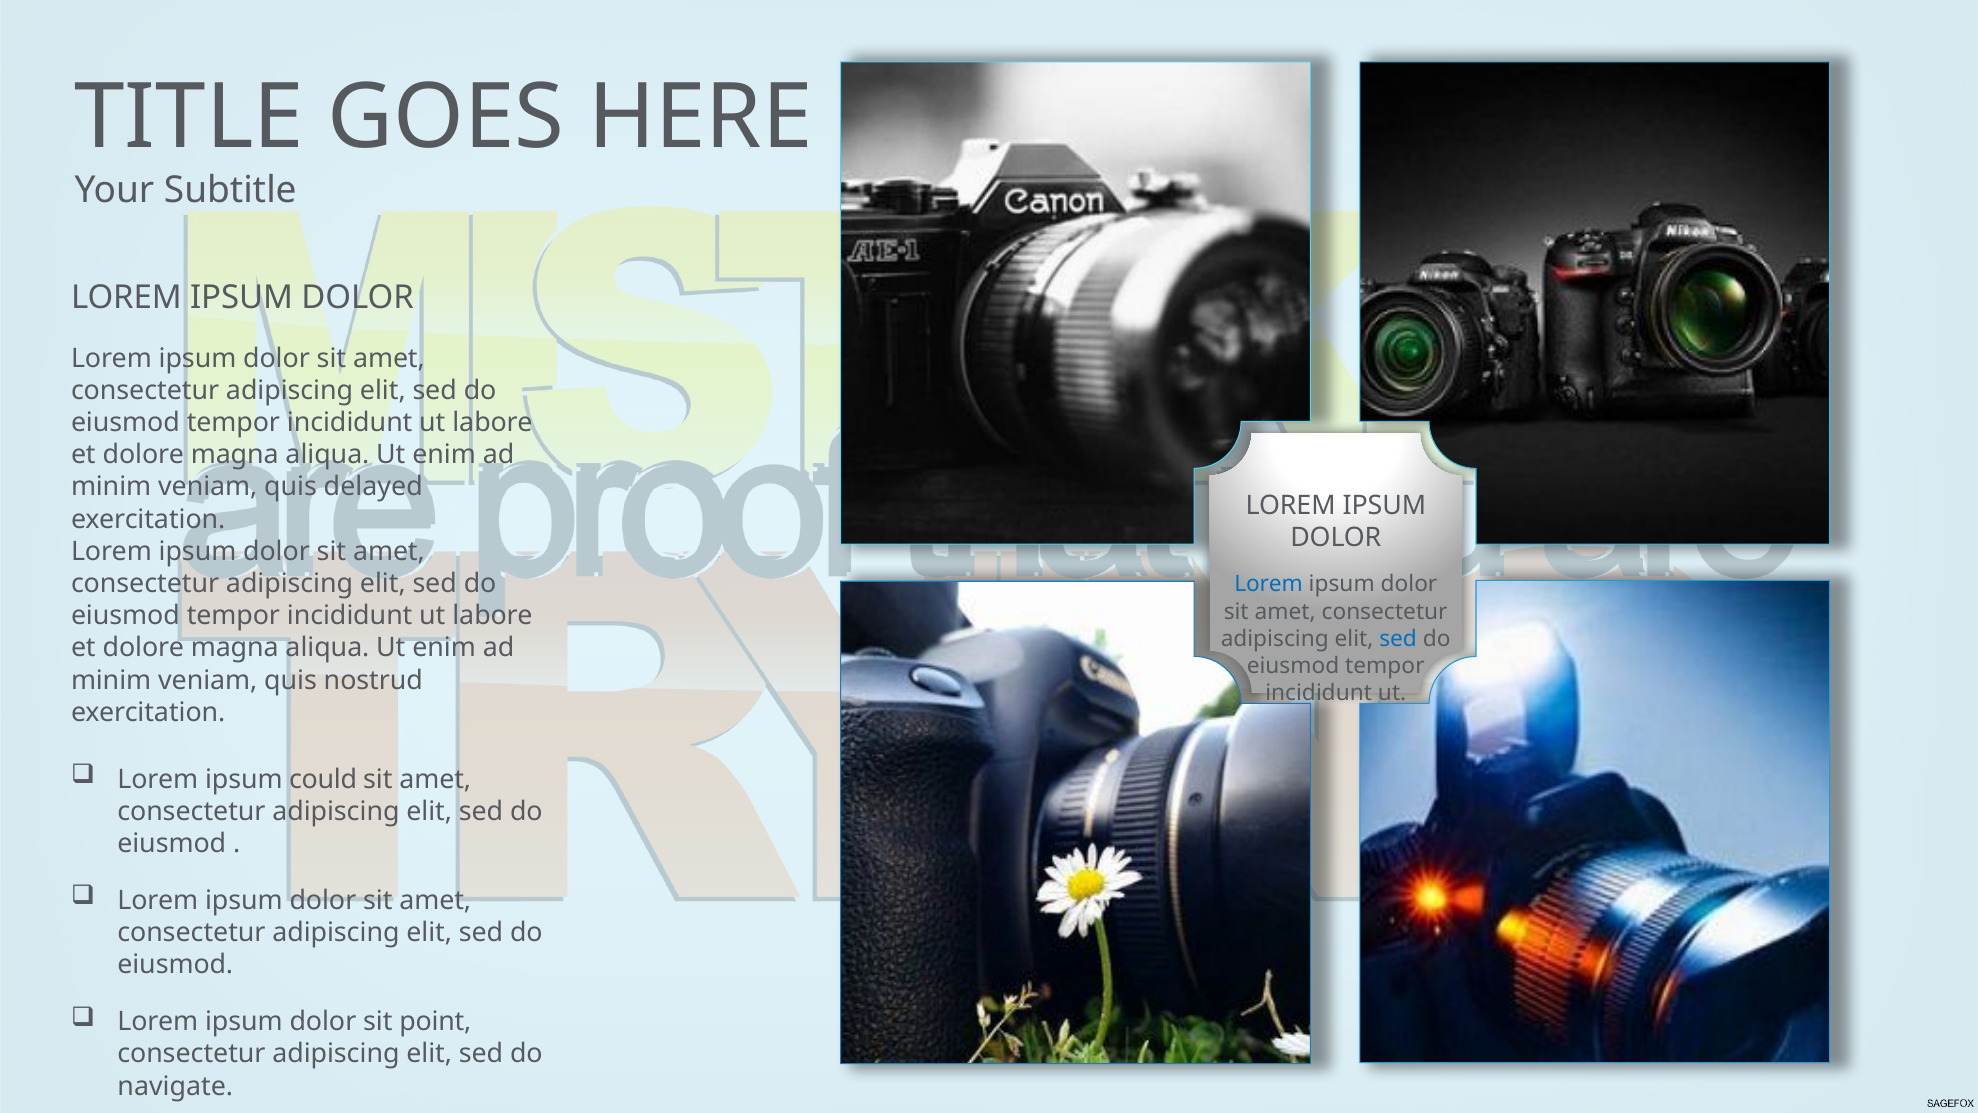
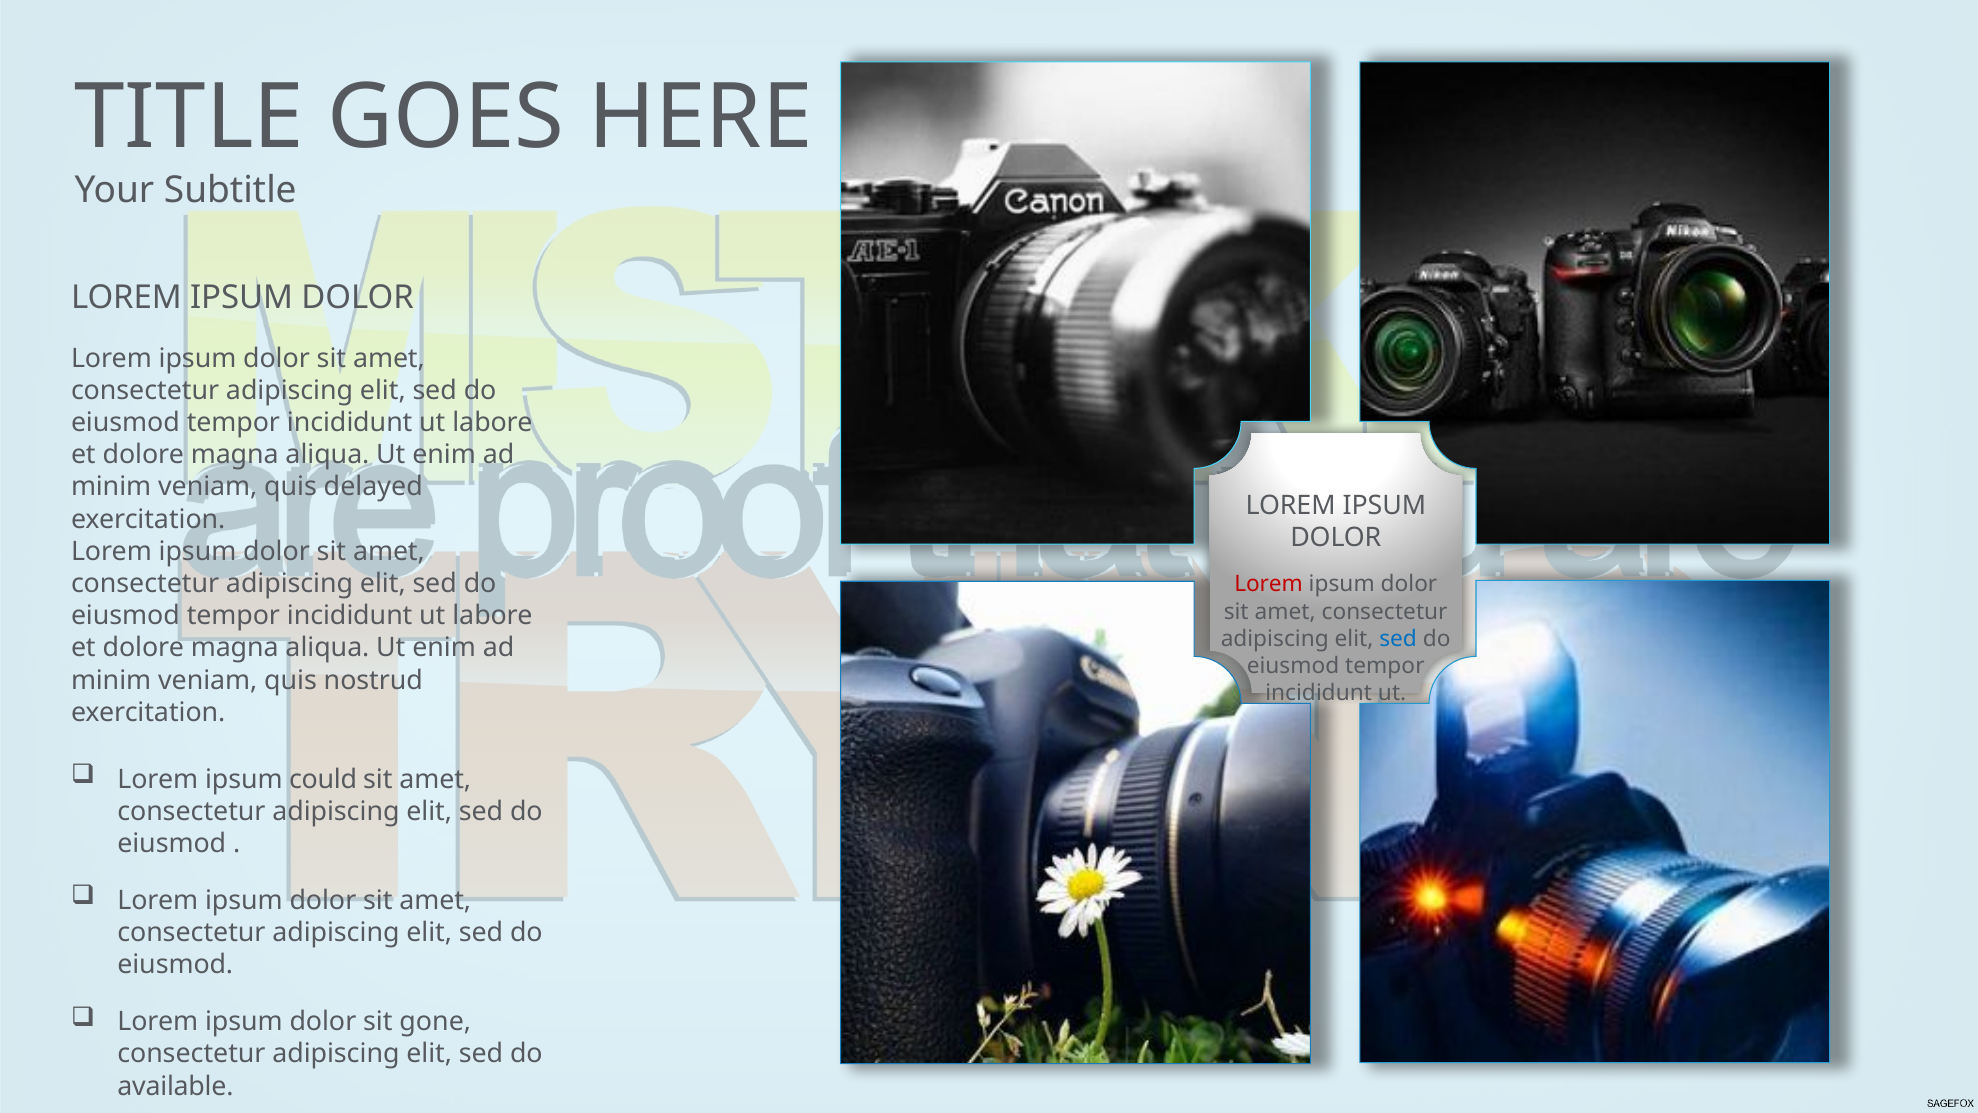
Lorem at (1269, 584) colour: blue -> red
point: point -> gone
navigate: navigate -> available
